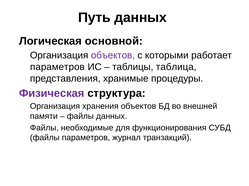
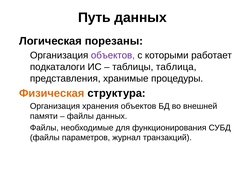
основной: основной -> порезаны
параметров at (57, 67): параметров -> подкаталоги
Физическая colour: purple -> orange
